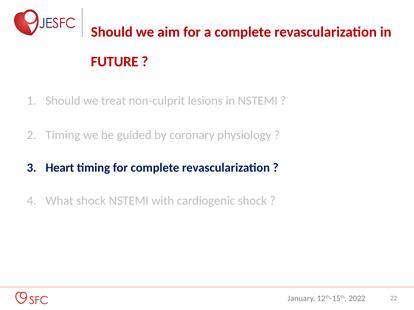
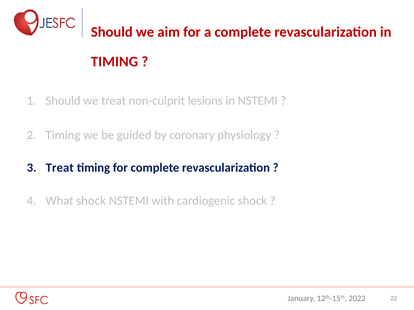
FUTURE at (115, 62): FUTURE -> TIMING
Heart at (60, 168): Heart -> Treat
